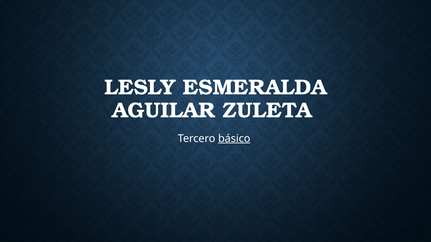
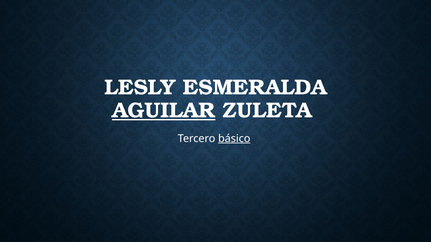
AGUILAR underline: none -> present
